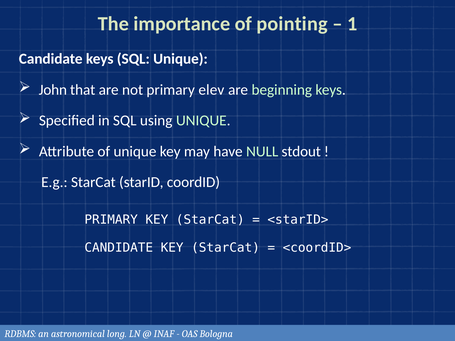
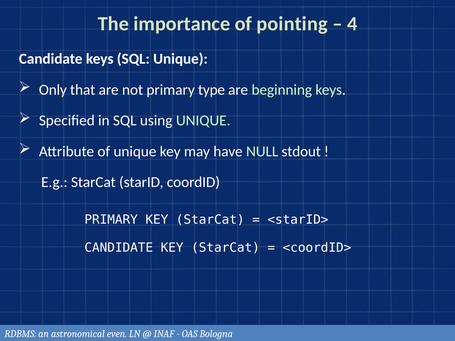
1: 1 -> 4
John: John -> Only
elev: elev -> type
long: long -> even
